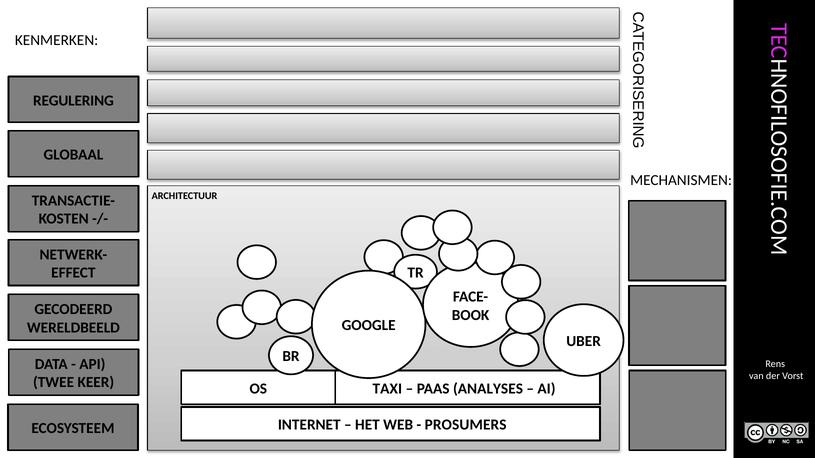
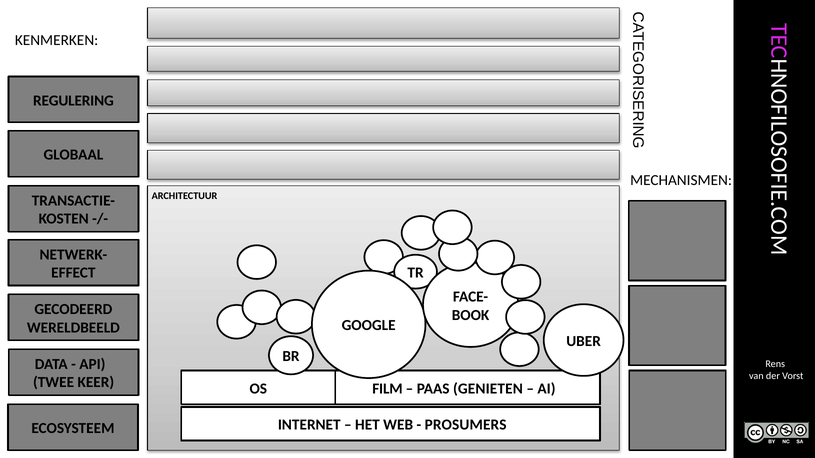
TAXI: TAXI -> FILM
ANALYSES: ANALYSES -> GENIETEN
